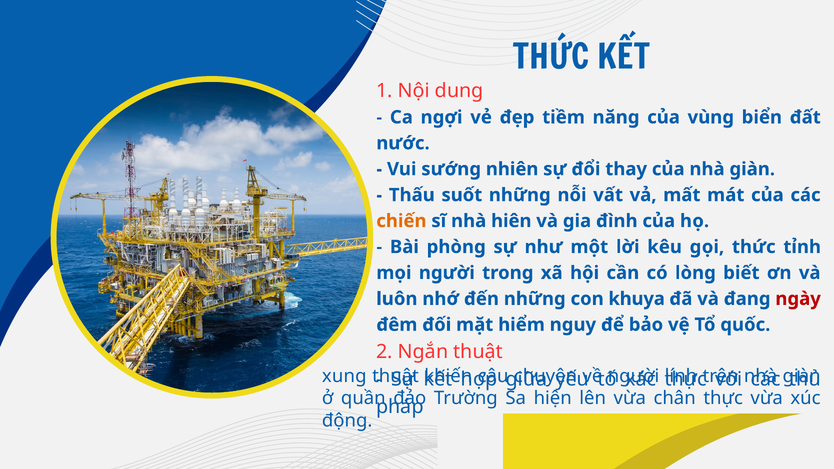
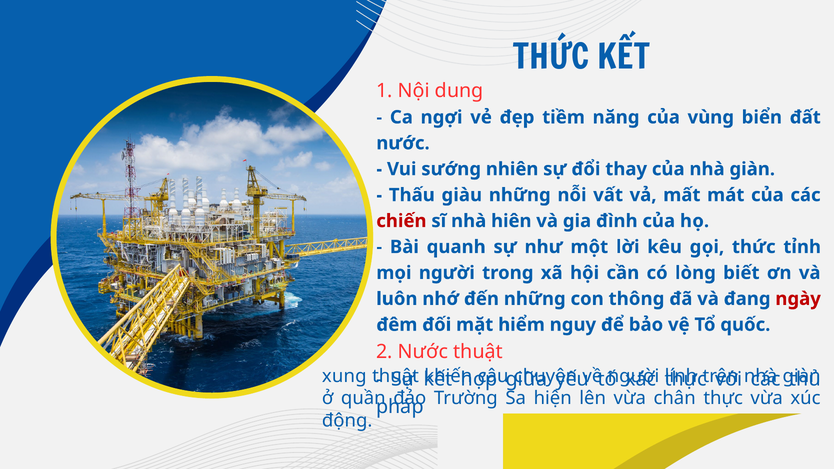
suốt: suốt -> giàu
chiến colour: orange -> red
phòng: phòng -> quanh
khuya: khuya -> thông
2 Ngắn: Ngắn -> Nước
